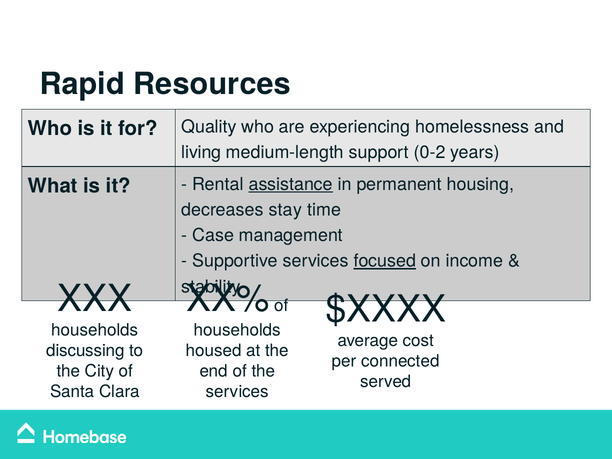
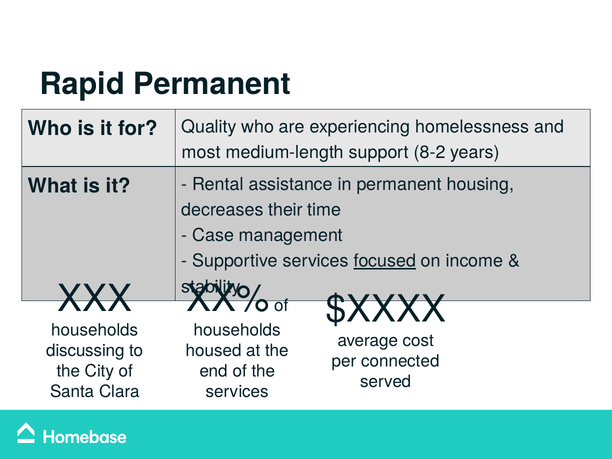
Rapid Resources: Resources -> Permanent
living: living -> most
0-2: 0-2 -> 8-2
assistance underline: present -> none
stay: stay -> their
